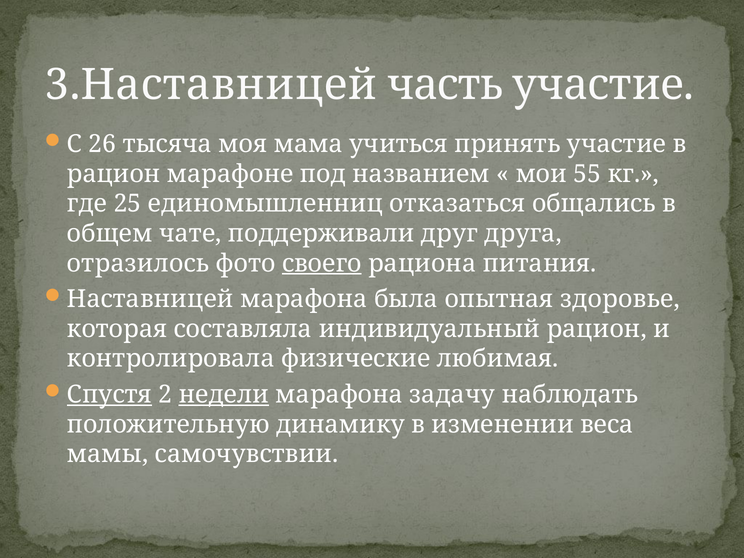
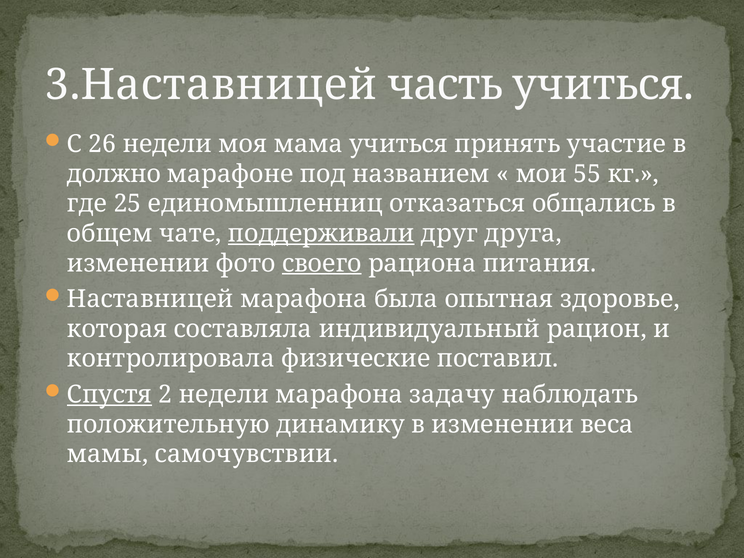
часть участие: участие -> учиться
26 тысяча: тысяча -> недели
рацион at (114, 174): рацион -> должно
поддерживали underline: none -> present
отразилось at (138, 263): отразилось -> изменении
любимая: любимая -> поставил
недели at (224, 395) underline: present -> none
